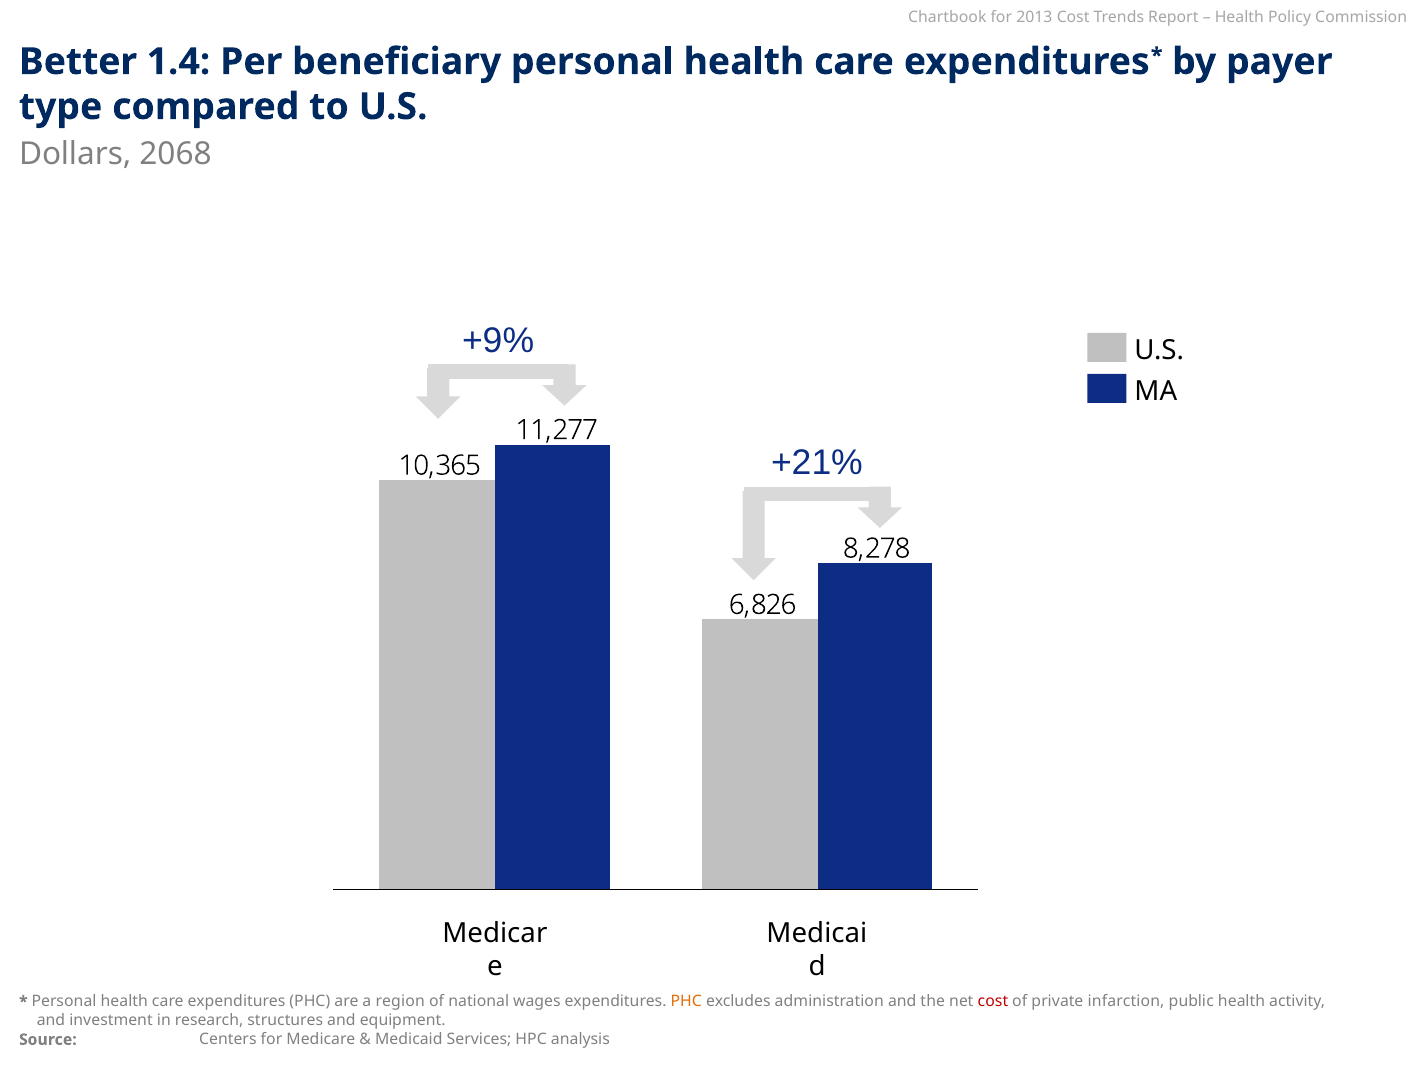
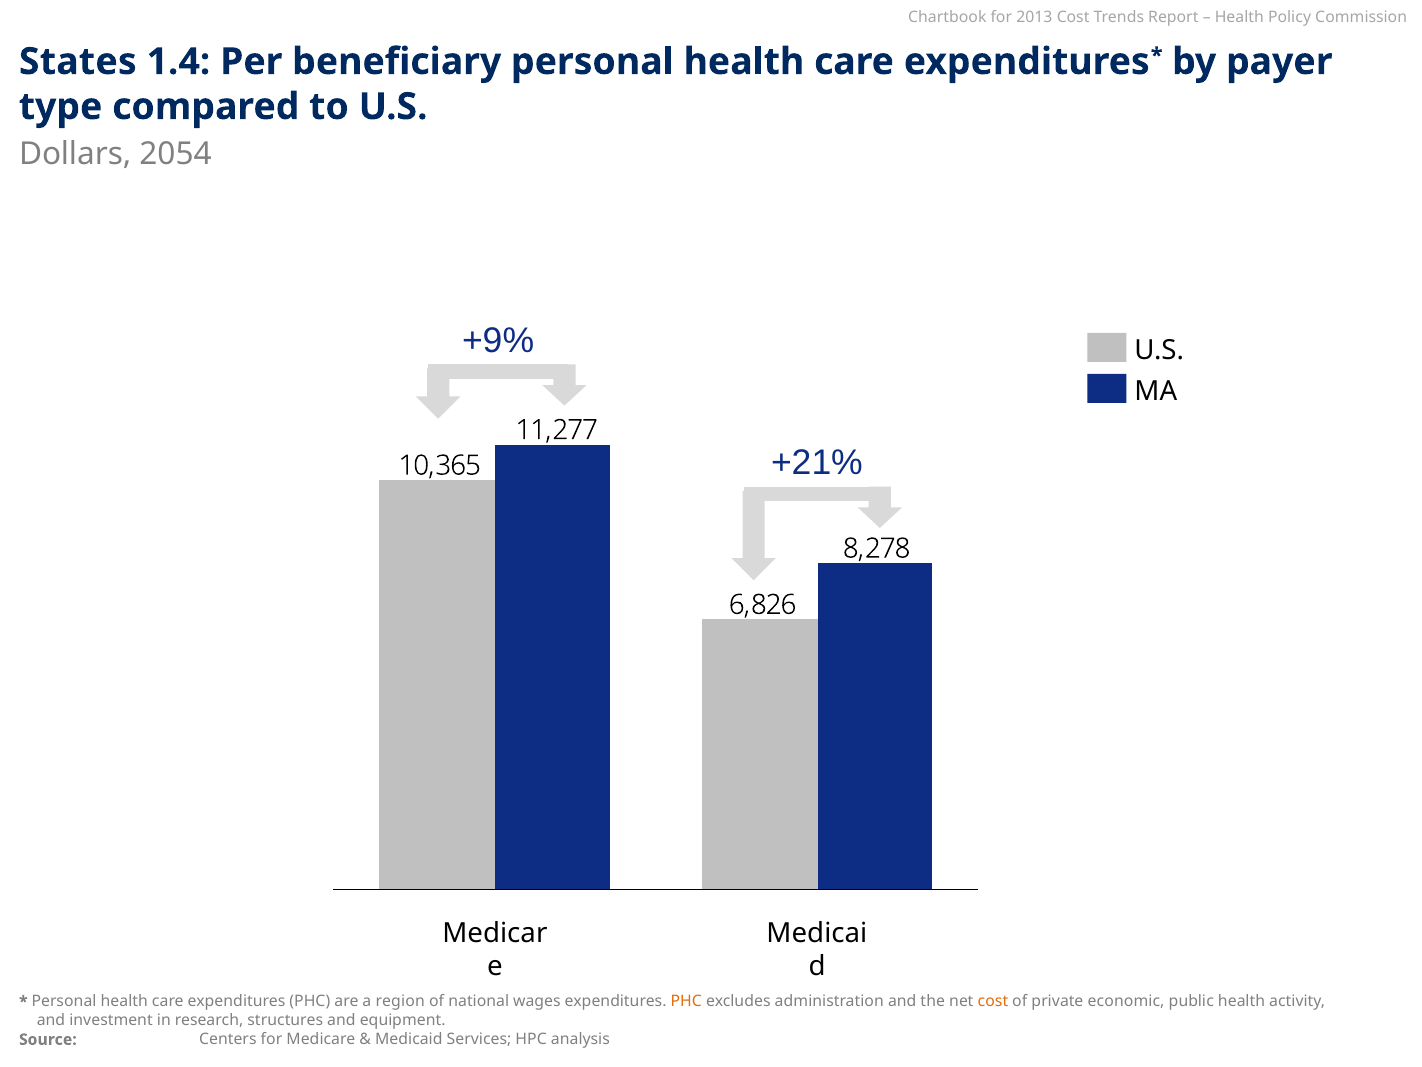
Better: Better -> States
2068: 2068 -> 2054
cost at (993, 1001) colour: red -> orange
infarction: infarction -> economic
